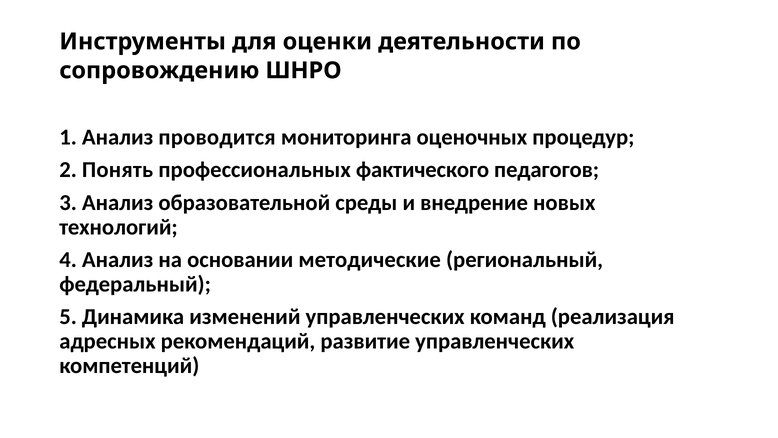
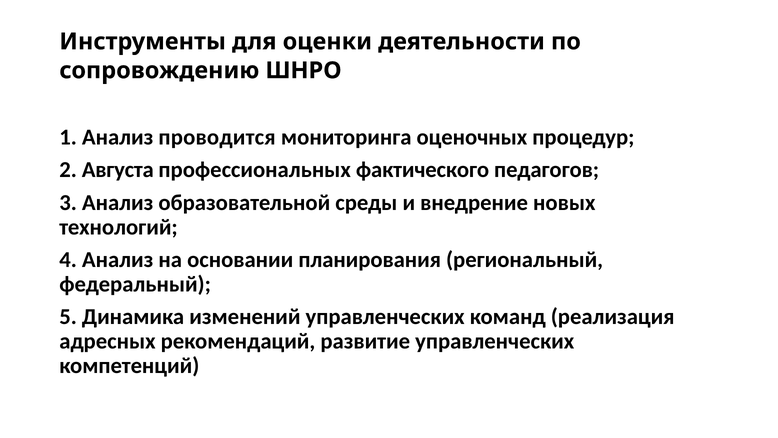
Понять: Понять -> Августа
методические: методические -> планирования
